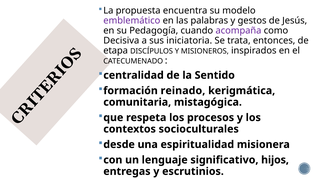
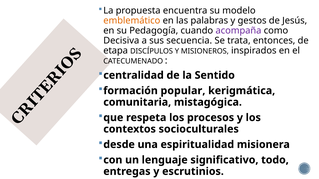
emblemático colour: purple -> orange
iniciatoria: iniciatoria -> secuencia
reinado: reinado -> popular
hijos: hijos -> todo
